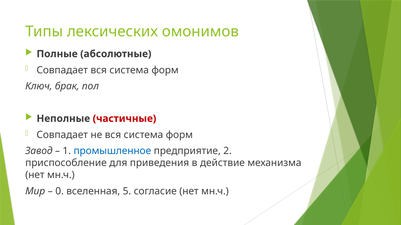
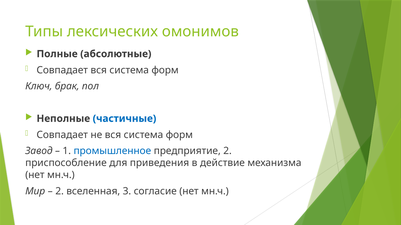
частичные colour: red -> blue
0 at (60, 192): 0 -> 2
5: 5 -> 3
